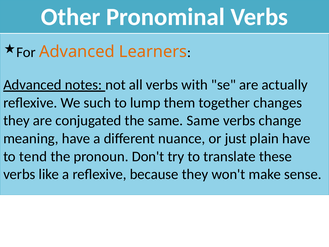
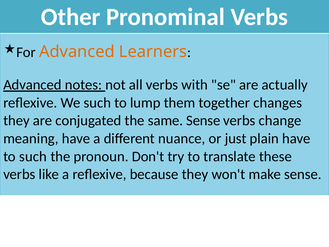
same Same: Same -> Sense
to tend: tend -> such
